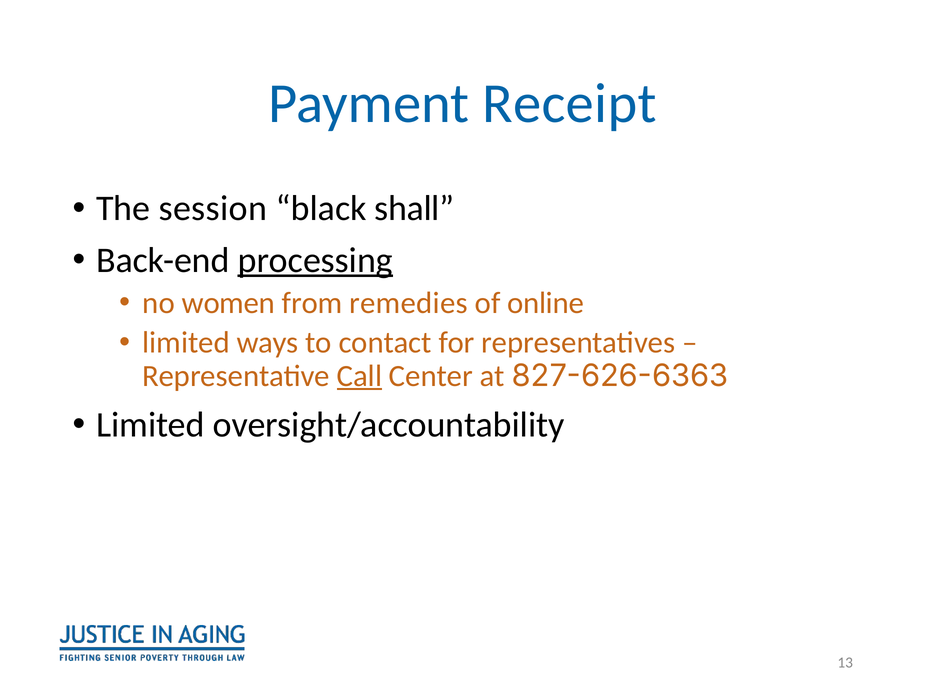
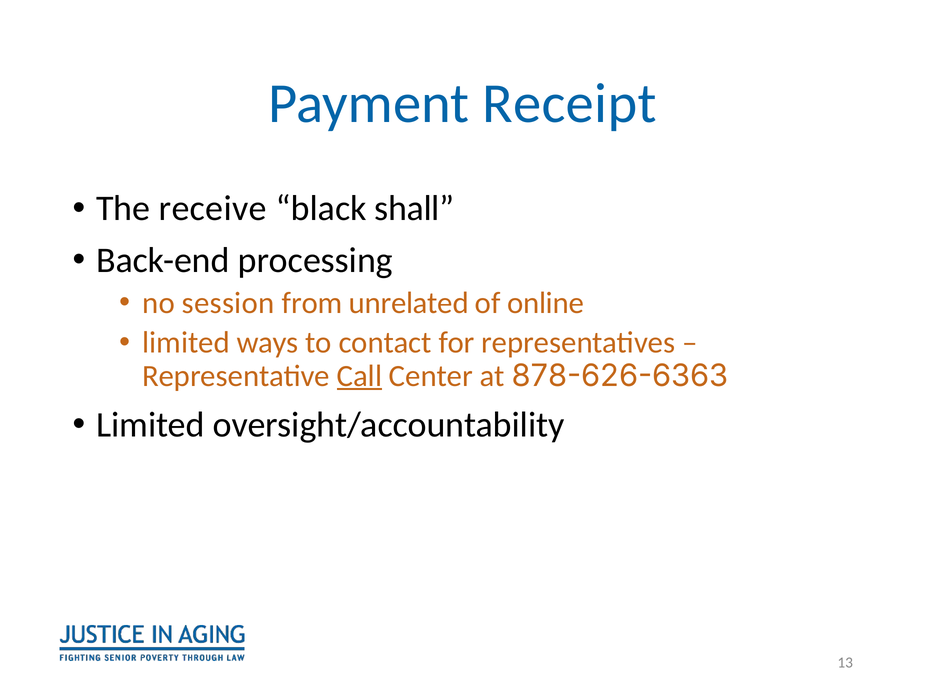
session: session -> receive
processing underline: present -> none
women: women -> session
remedies: remedies -> unrelated
827-626-6363: 827-626-6363 -> 878-626-6363
